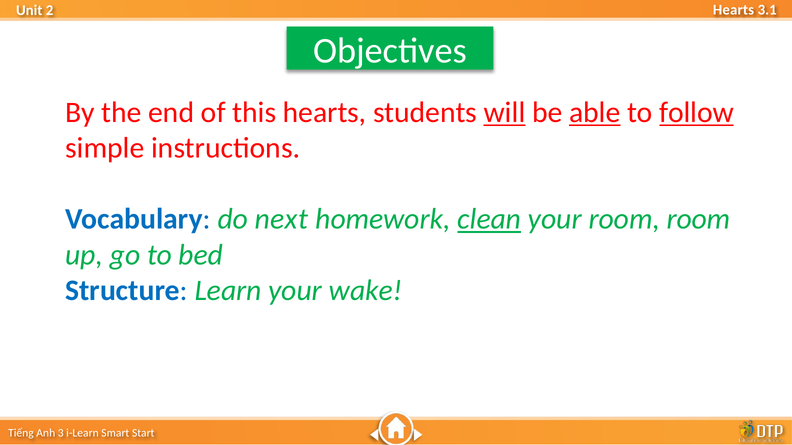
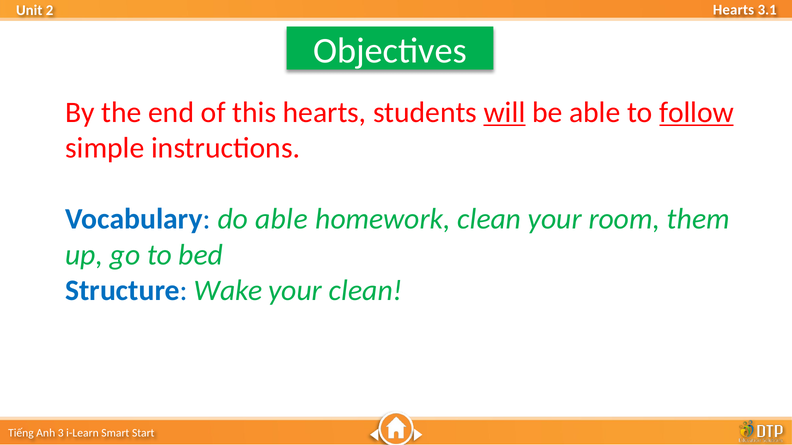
able at (595, 113) underline: present -> none
do next: next -> able
clean at (489, 219) underline: present -> none
room room: room -> them
Learn: Learn -> Wake
your wake: wake -> clean
